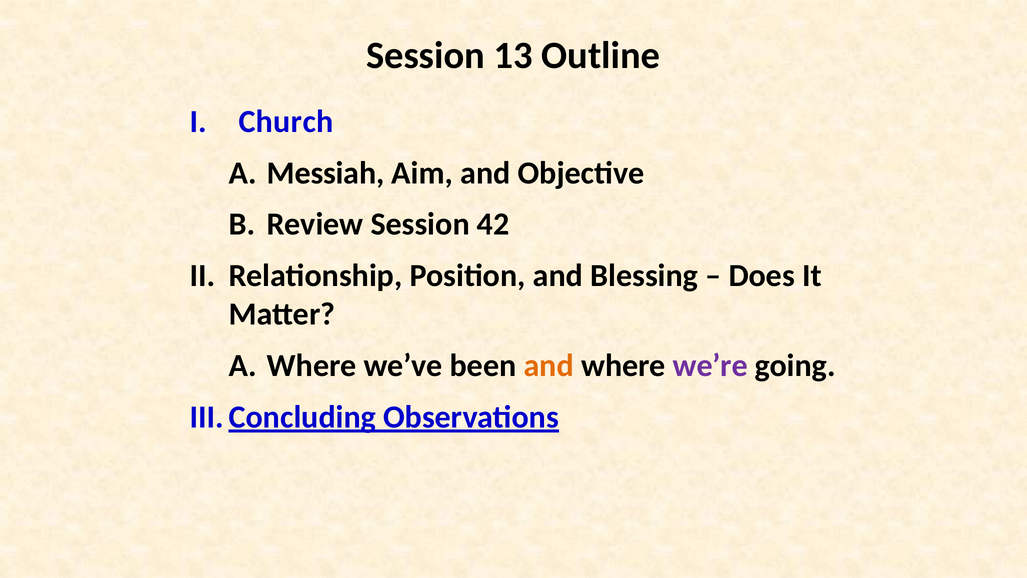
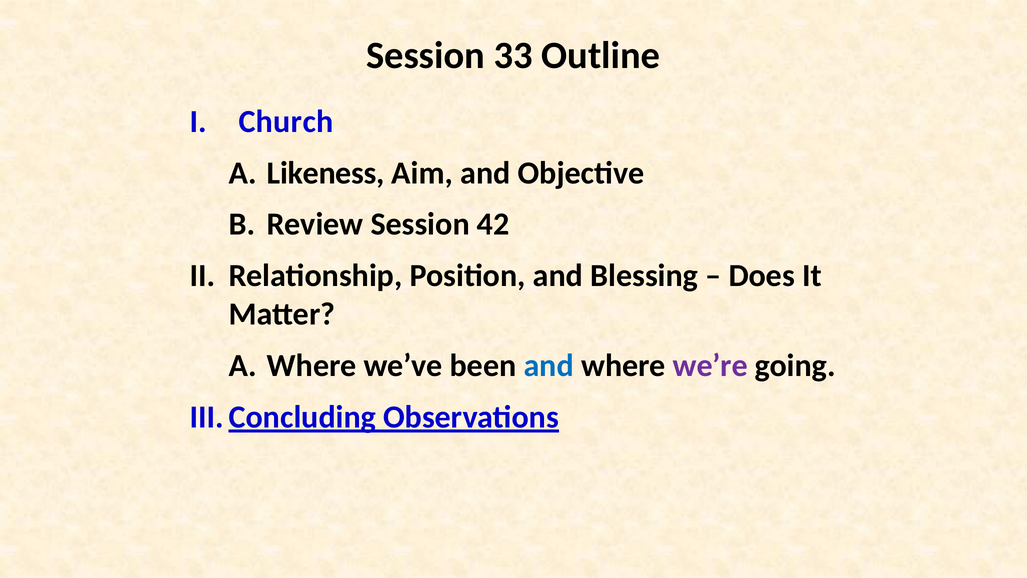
13: 13 -> 33
Messiah: Messiah -> Likeness
and at (549, 365) colour: orange -> blue
